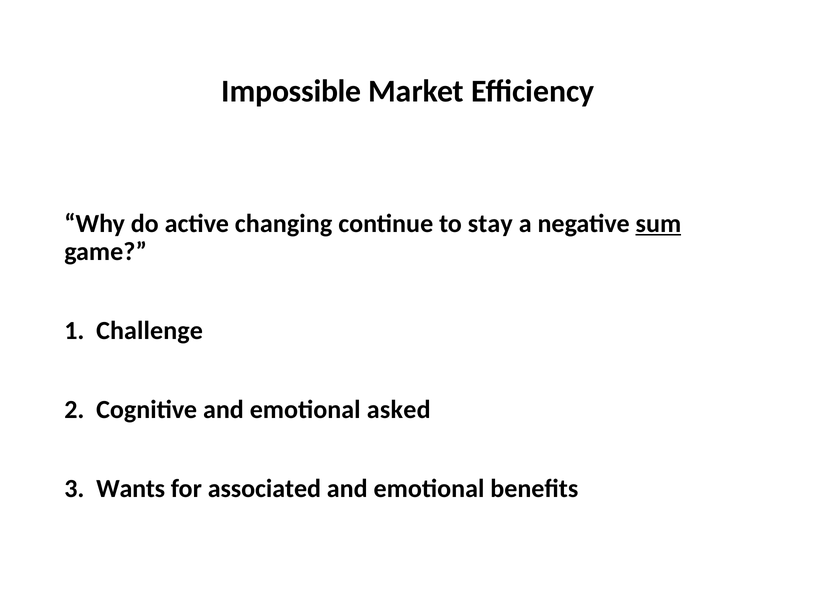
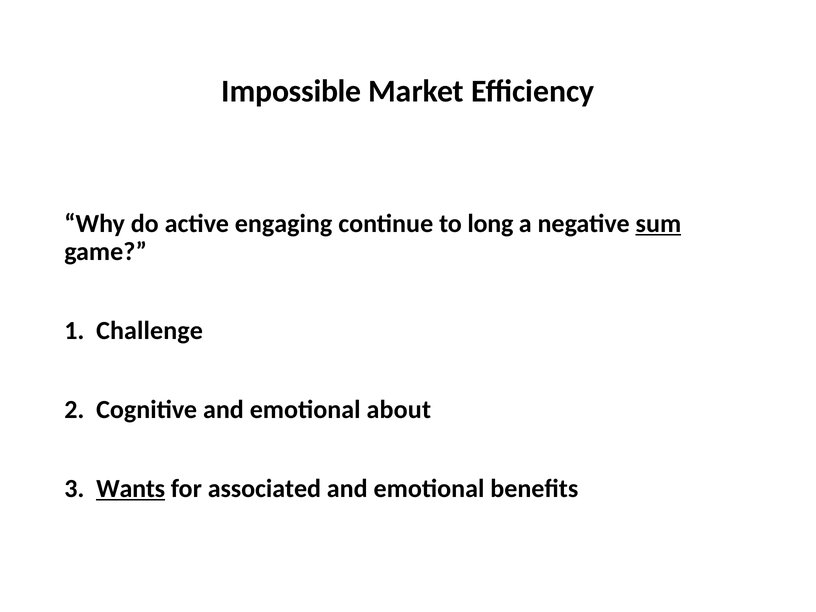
changing: changing -> engaging
stay: stay -> long
asked: asked -> about
Wants underline: none -> present
